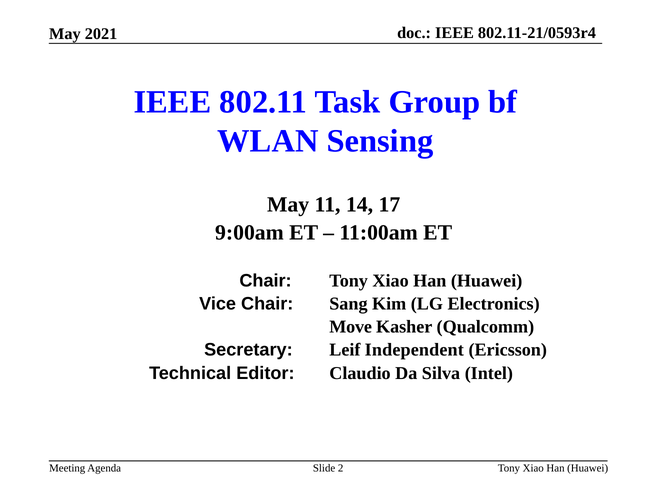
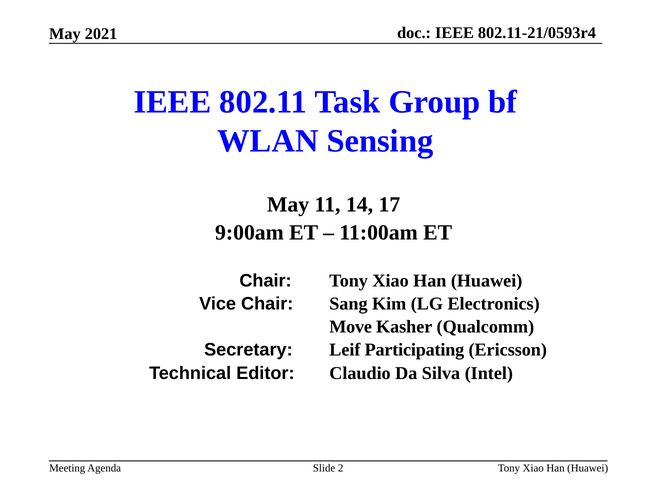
Independent: Independent -> Participating
